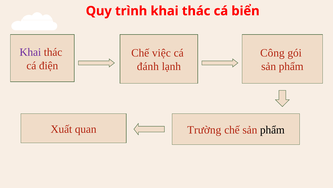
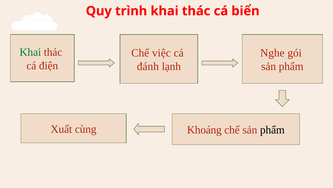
Khai at (30, 52) colour: purple -> green
Công: Công -> Nghe
quan: quan -> cùng
Trường: Trường -> Khoáng
